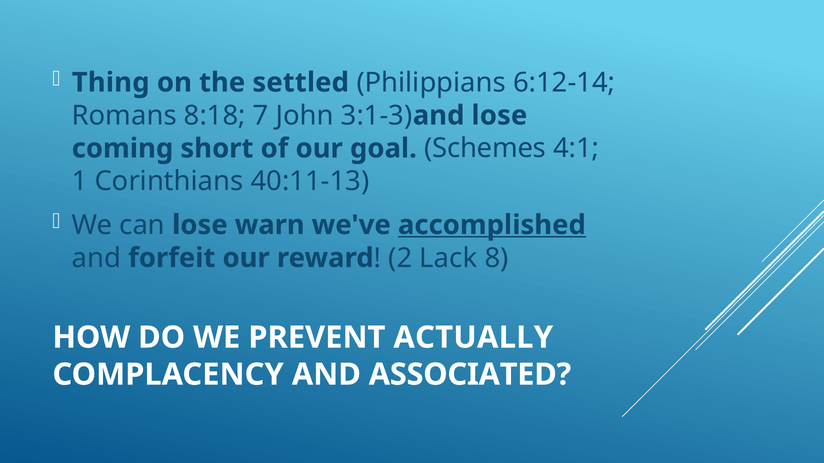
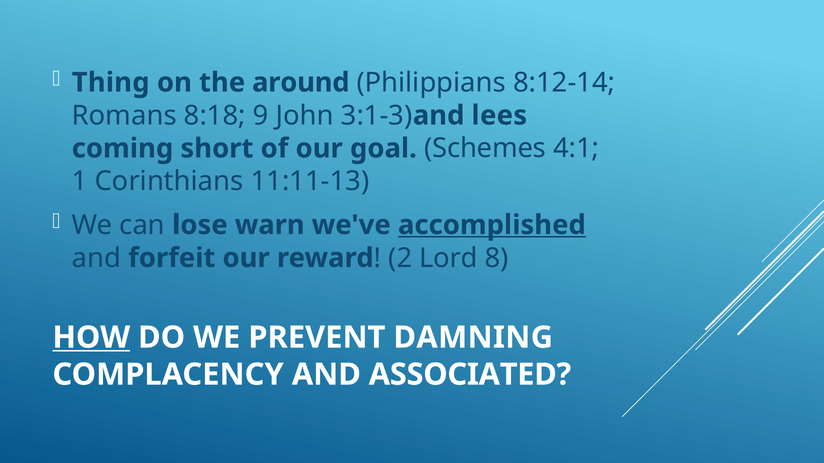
settled: settled -> around
6:12-14: 6:12-14 -> 8:12-14
7: 7 -> 9
and lose: lose -> lees
40:11-13: 40:11-13 -> 11:11-13
Lack: Lack -> Lord
HOW underline: none -> present
ACTUALLY: ACTUALLY -> DAMNING
